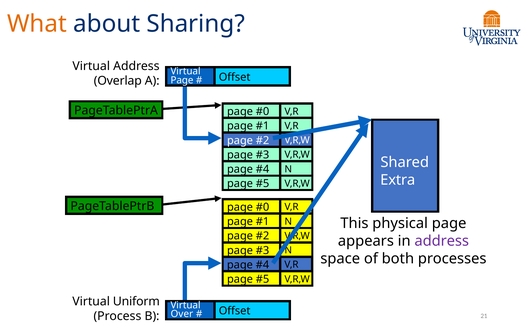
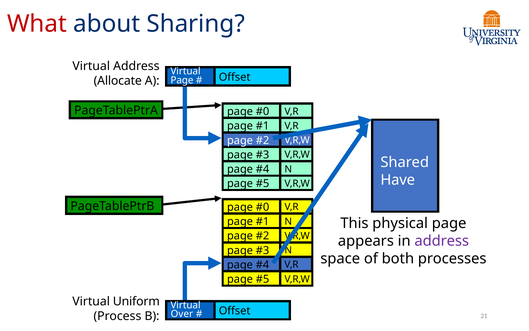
What colour: orange -> red
Overlap: Overlap -> Allocate
Extra: Extra -> Have
